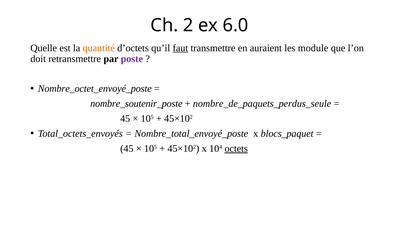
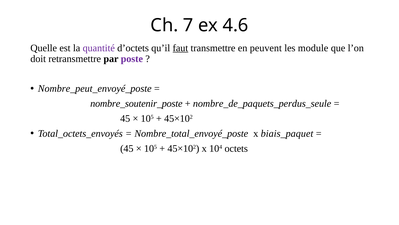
2: 2 -> 7
6.0: 6.0 -> 4.6
quantité colour: orange -> purple
auraient: auraient -> peuvent
Nombre_octet_envoyé_poste: Nombre_octet_envoyé_poste -> Nombre_peut_envoyé_poste
blocs_paquet: blocs_paquet -> biais_paquet
octets underline: present -> none
